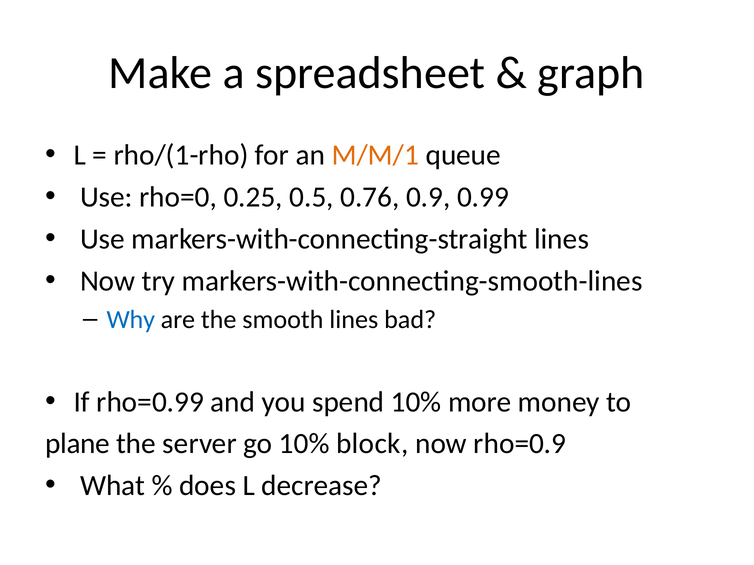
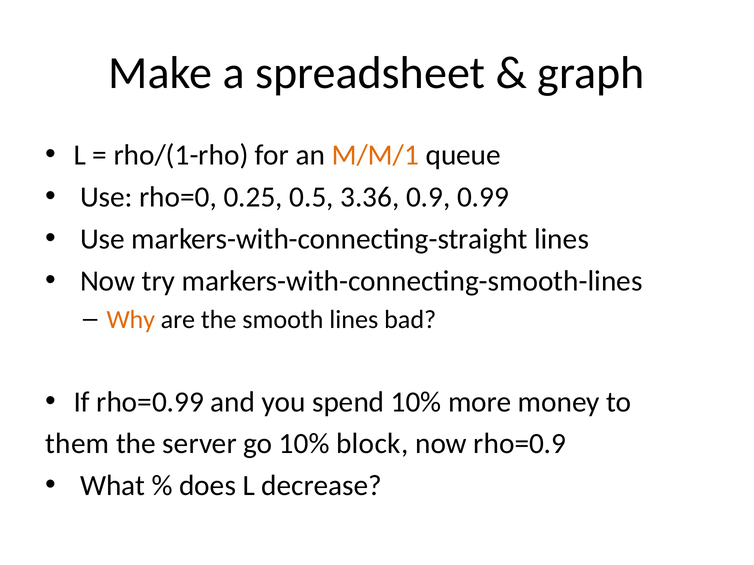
0.76: 0.76 -> 3.36
Why colour: blue -> orange
plane: plane -> them
